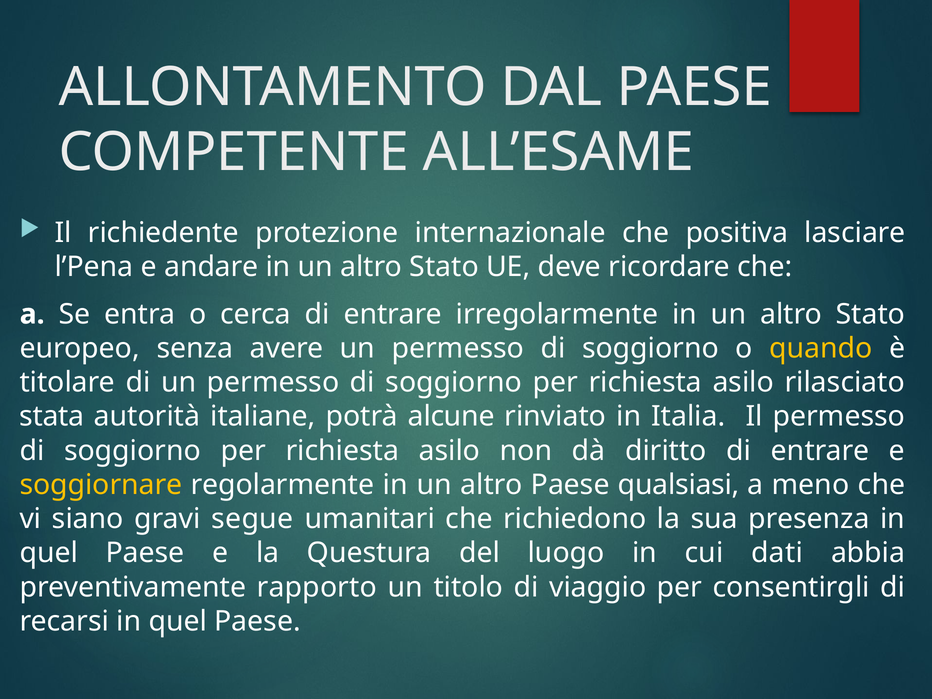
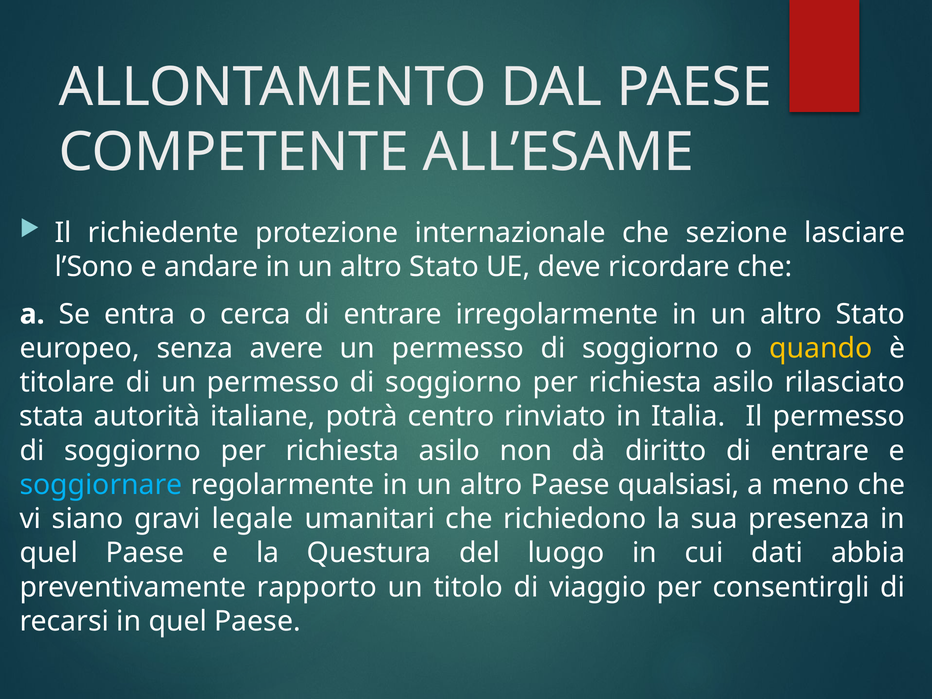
positiva: positiva -> sezione
l’Pena: l’Pena -> l’Sono
alcune: alcune -> centro
soggiornare colour: yellow -> light blue
segue: segue -> legale
